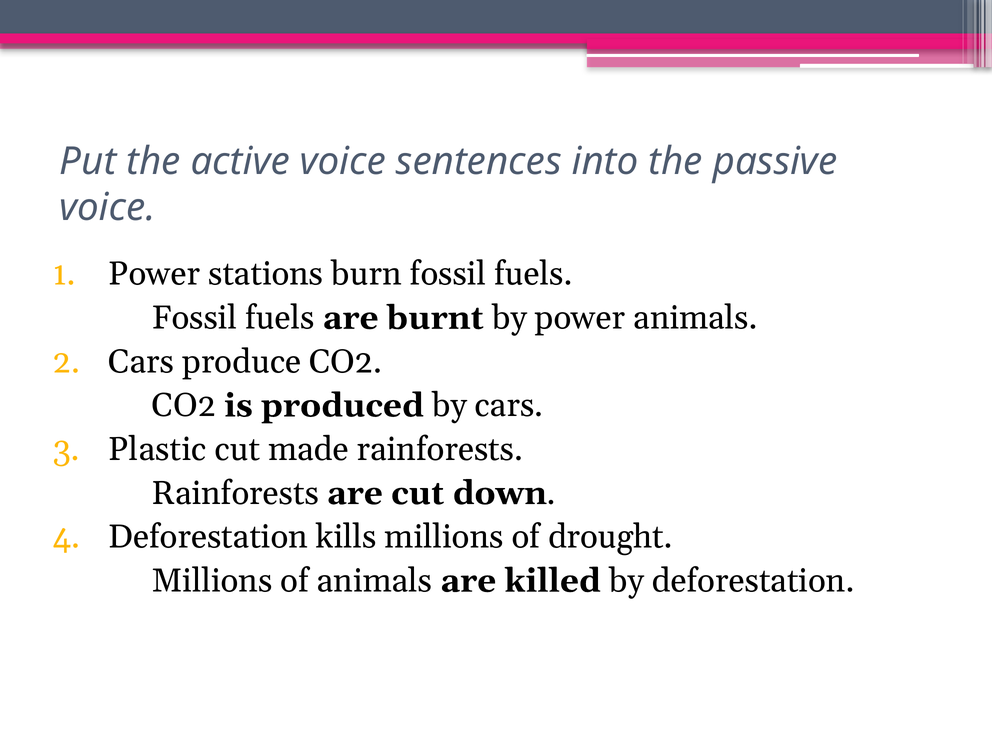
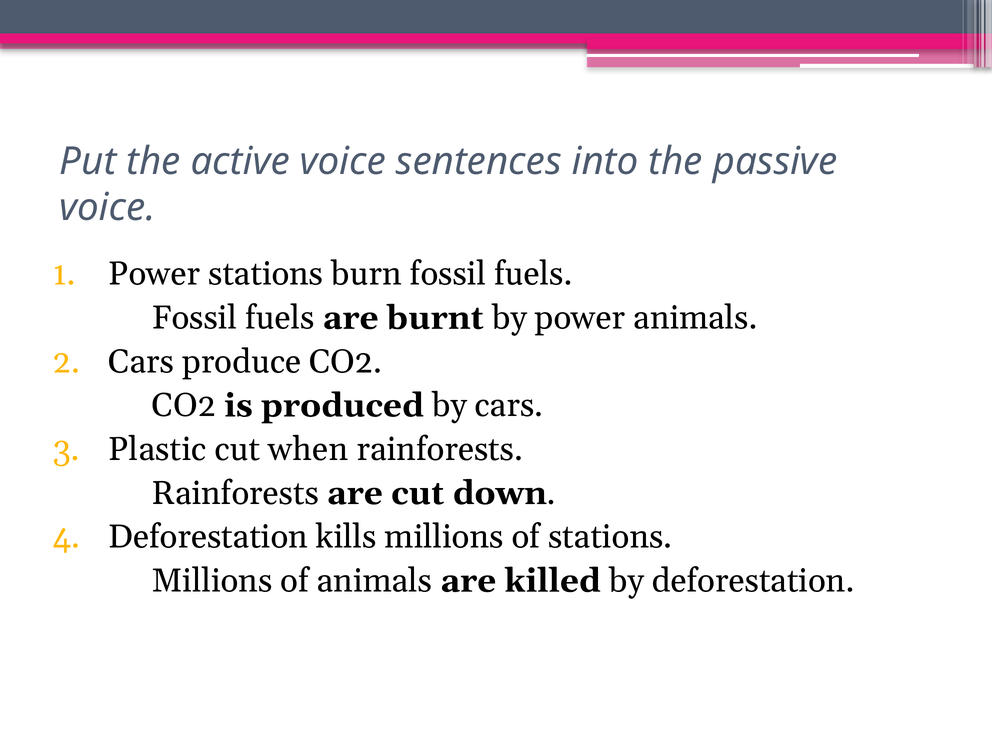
made: made -> when
of drought: drought -> stations
